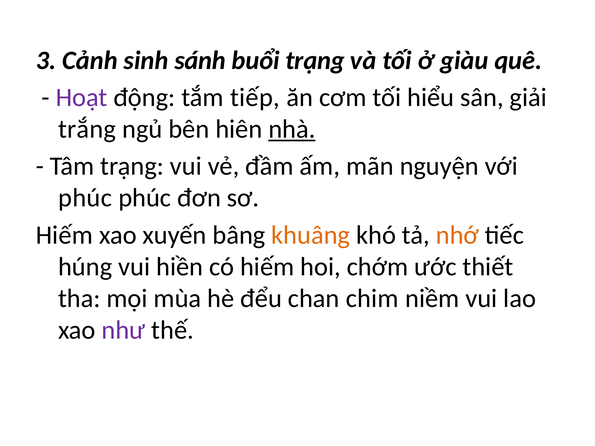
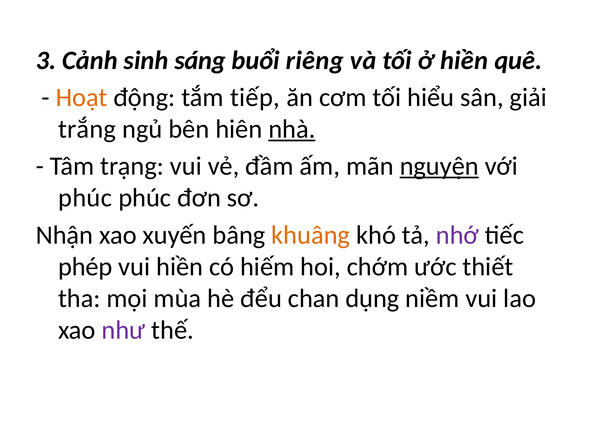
sánh: sánh -> sáng
buổi trạng: trạng -> riêng
ở giàu: giàu -> hiền
Hoạt colour: purple -> orange
nguyện underline: none -> present
Hiếm at (64, 235): Hiếm -> Nhận
nhớ colour: orange -> purple
húng: húng -> phép
chim: chim -> dụng
